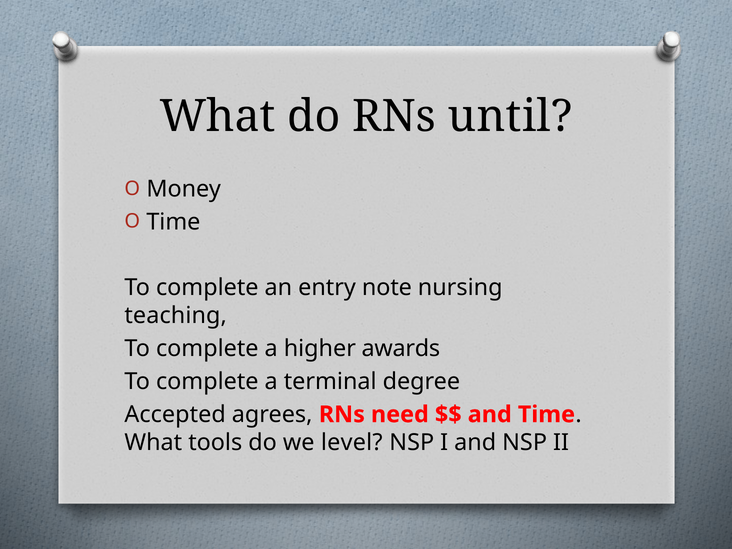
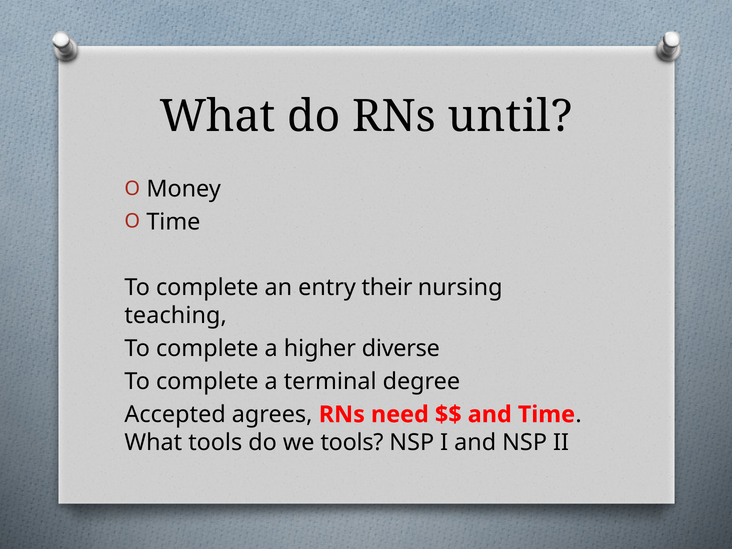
note: note -> their
awards: awards -> diverse
we level: level -> tools
